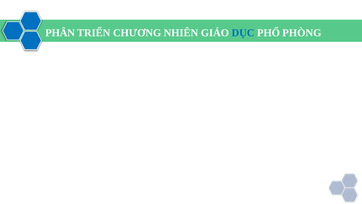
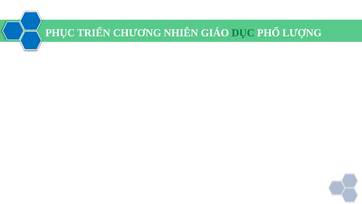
PHÂN: PHÂN -> PHỤC
DỤC colour: blue -> green
PHÒNG: PHÒNG -> LƯỢNG
